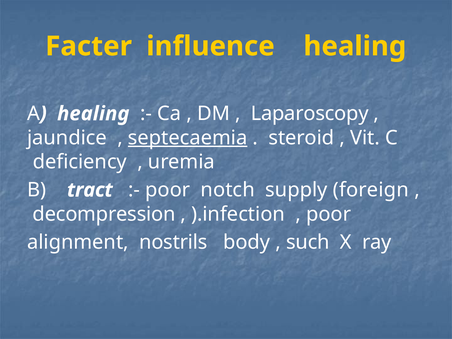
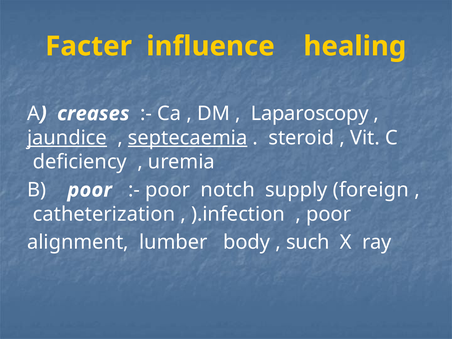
healing at (93, 114): healing -> creases
jaundice underline: none -> present
B tract: tract -> poor
decompression: decompression -> catheterization
nostrils: nostrils -> lumber
